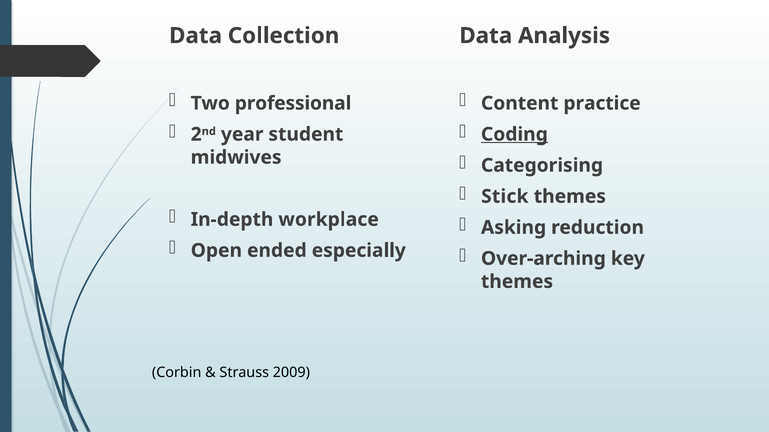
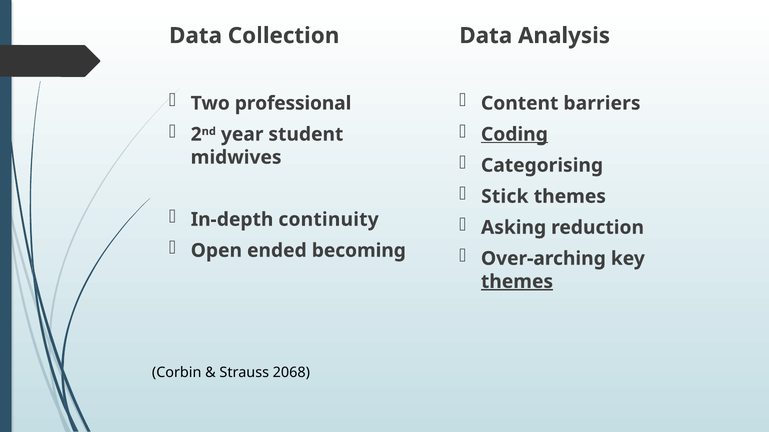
practice: practice -> barriers
workplace: workplace -> continuity
especially: especially -> becoming
themes at (517, 282) underline: none -> present
2009: 2009 -> 2068
